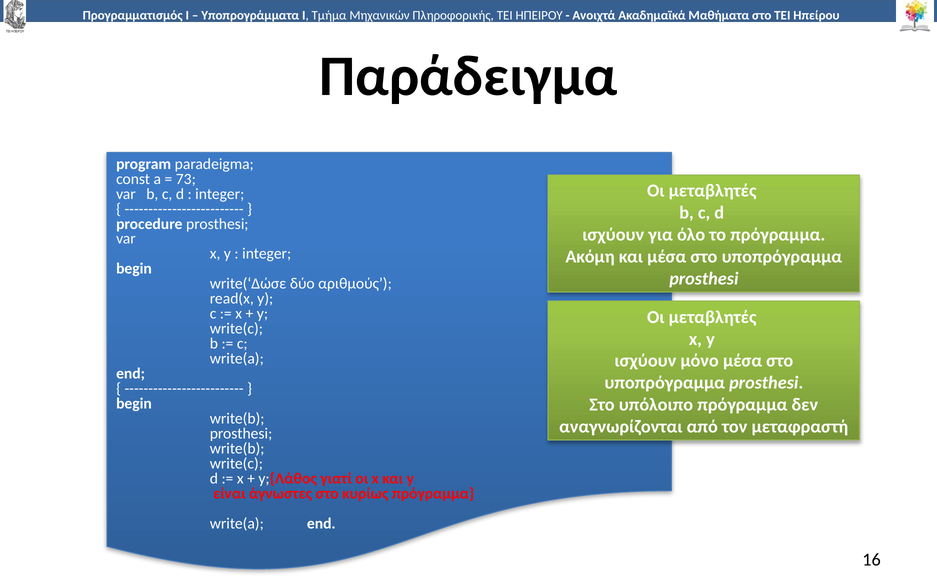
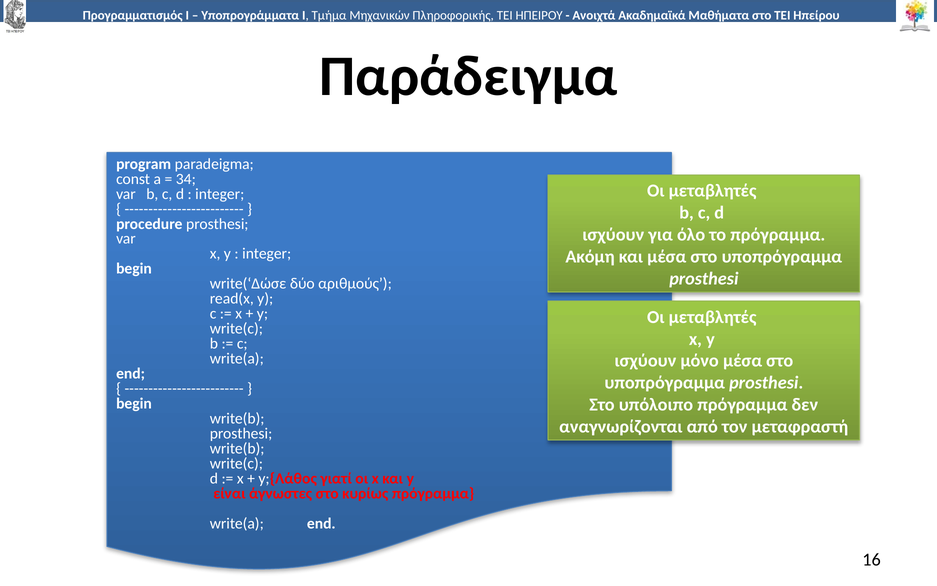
73: 73 -> 34
